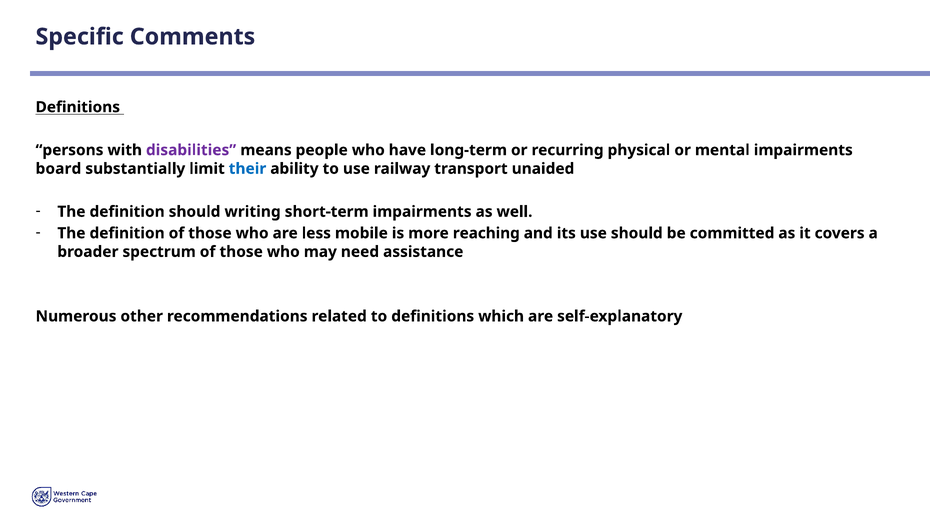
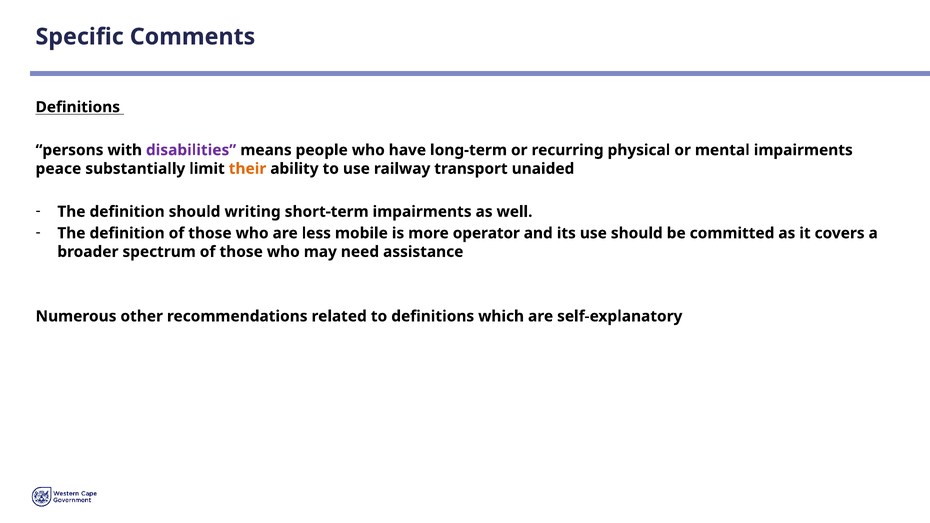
board: board -> peace
their colour: blue -> orange
reaching: reaching -> operator
